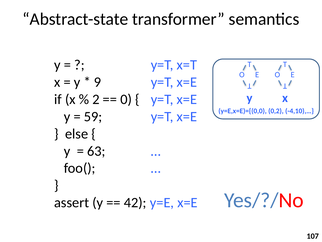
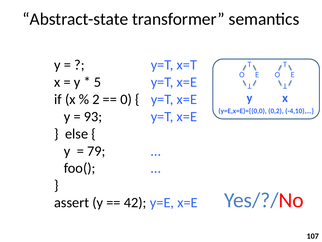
9: 9 -> 5
59: 59 -> 93
63: 63 -> 79
